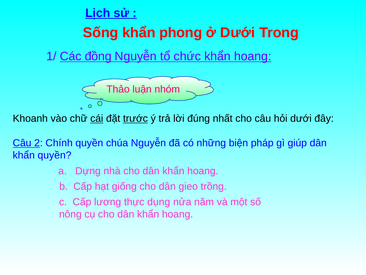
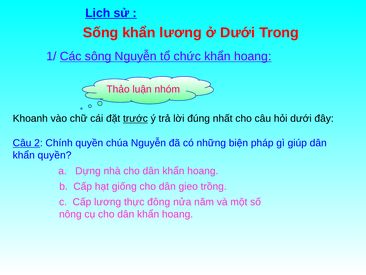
khẩn phong: phong -> lương
đồng: đồng -> sông
cái underline: present -> none
dụng: dụng -> đông
